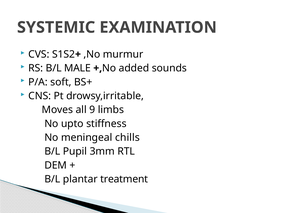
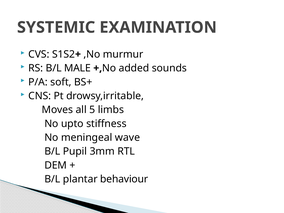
9: 9 -> 5
chills: chills -> wave
treatment: treatment -> behaviour
